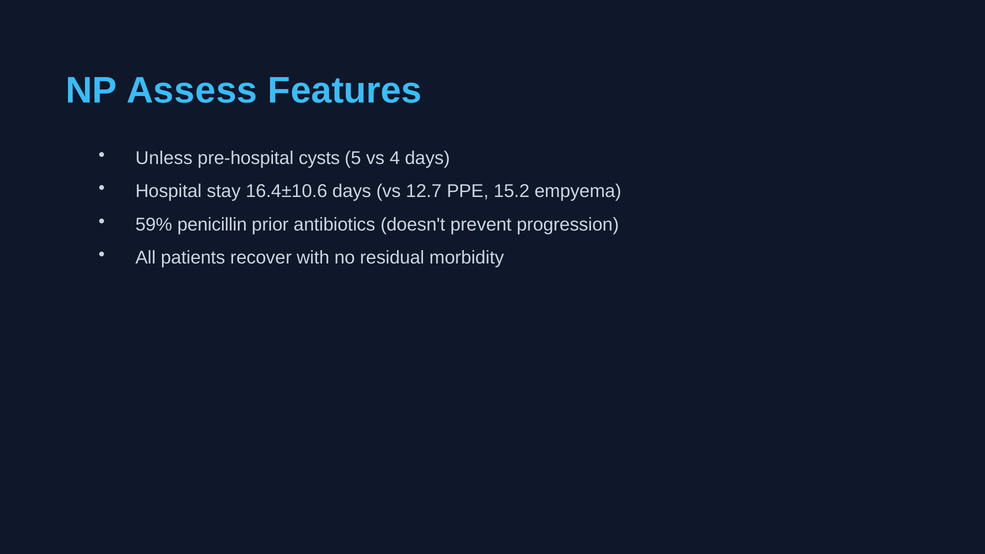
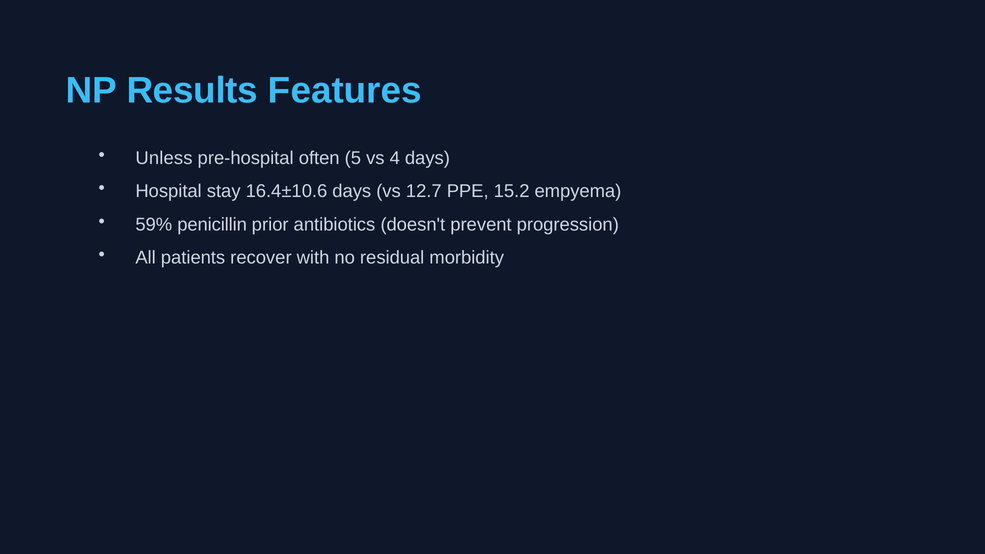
Assess: Assess -> Results
cysts: cysts -> often
